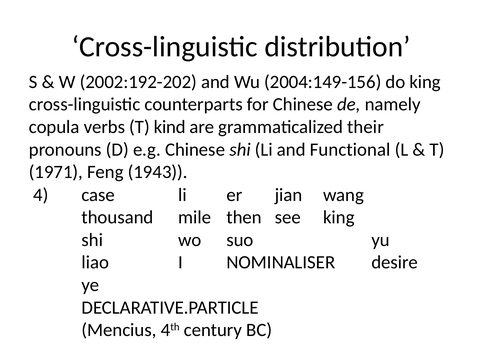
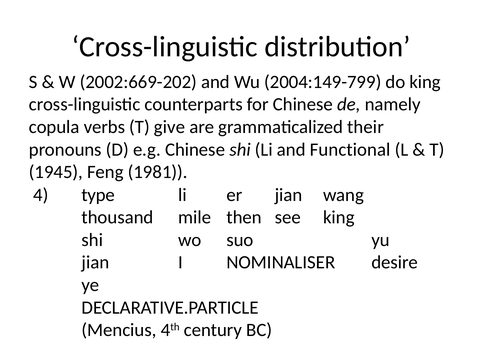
2002:192-202: 2002:192-202 -> 2002:669-202
2004:149-156: 2004:149-156 -> 2004:149-799
kind: kind -> give
1971: 1971 -> 1945
1943: 1943 -> 1981
case: case -> type
liao at (95, 263): liao -> jian
